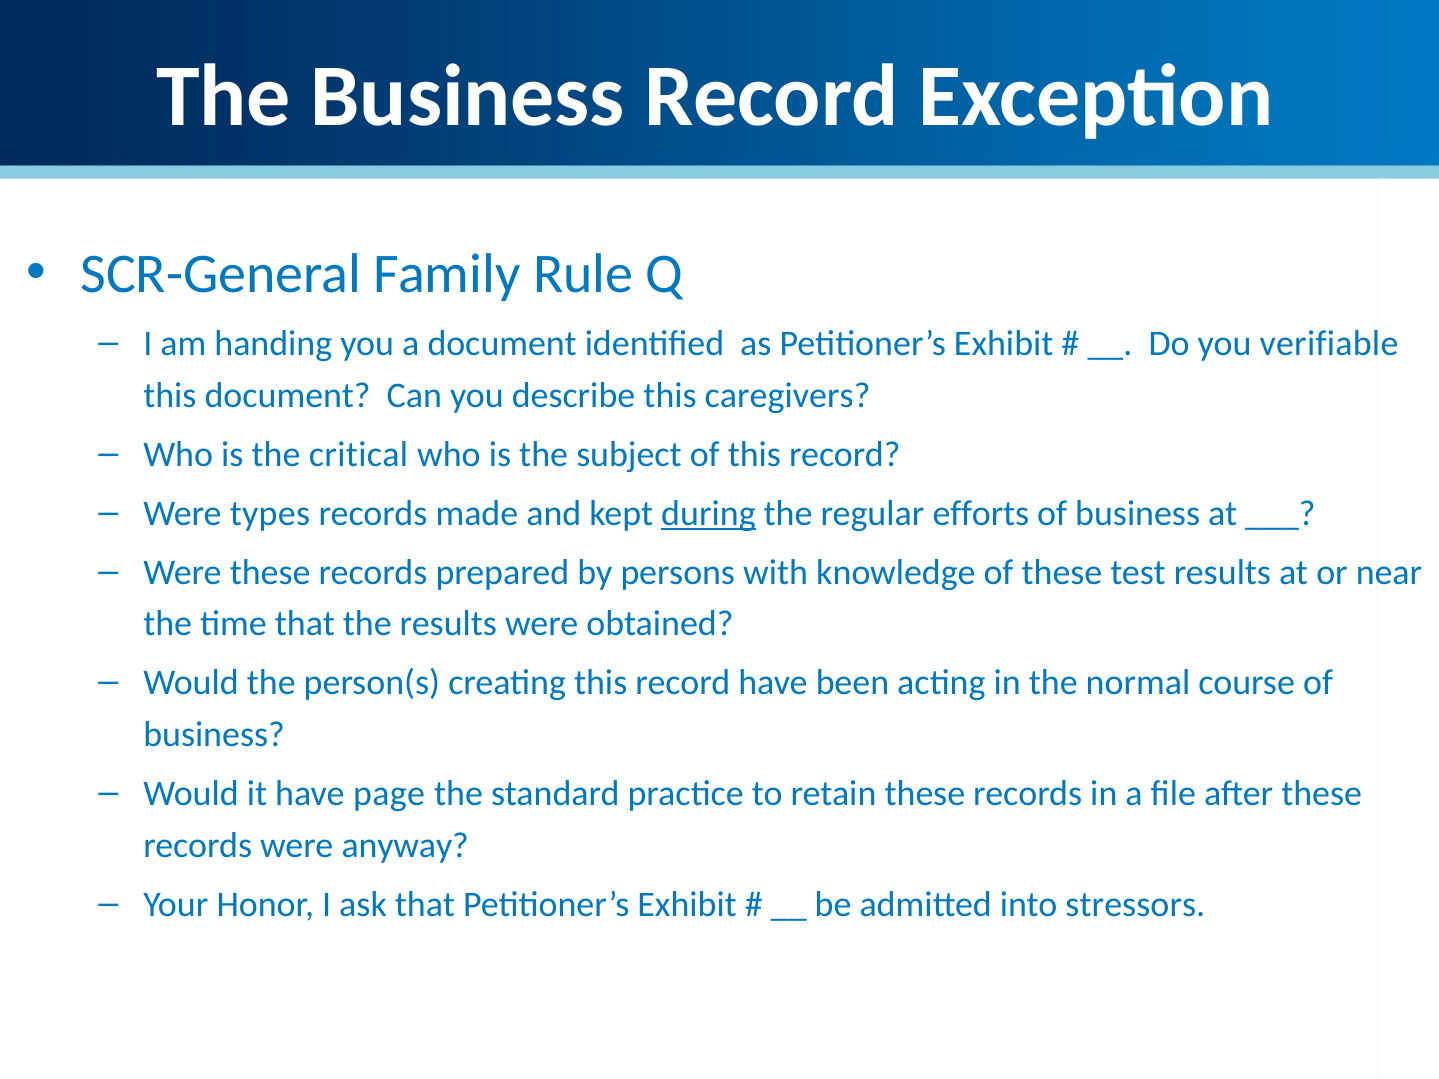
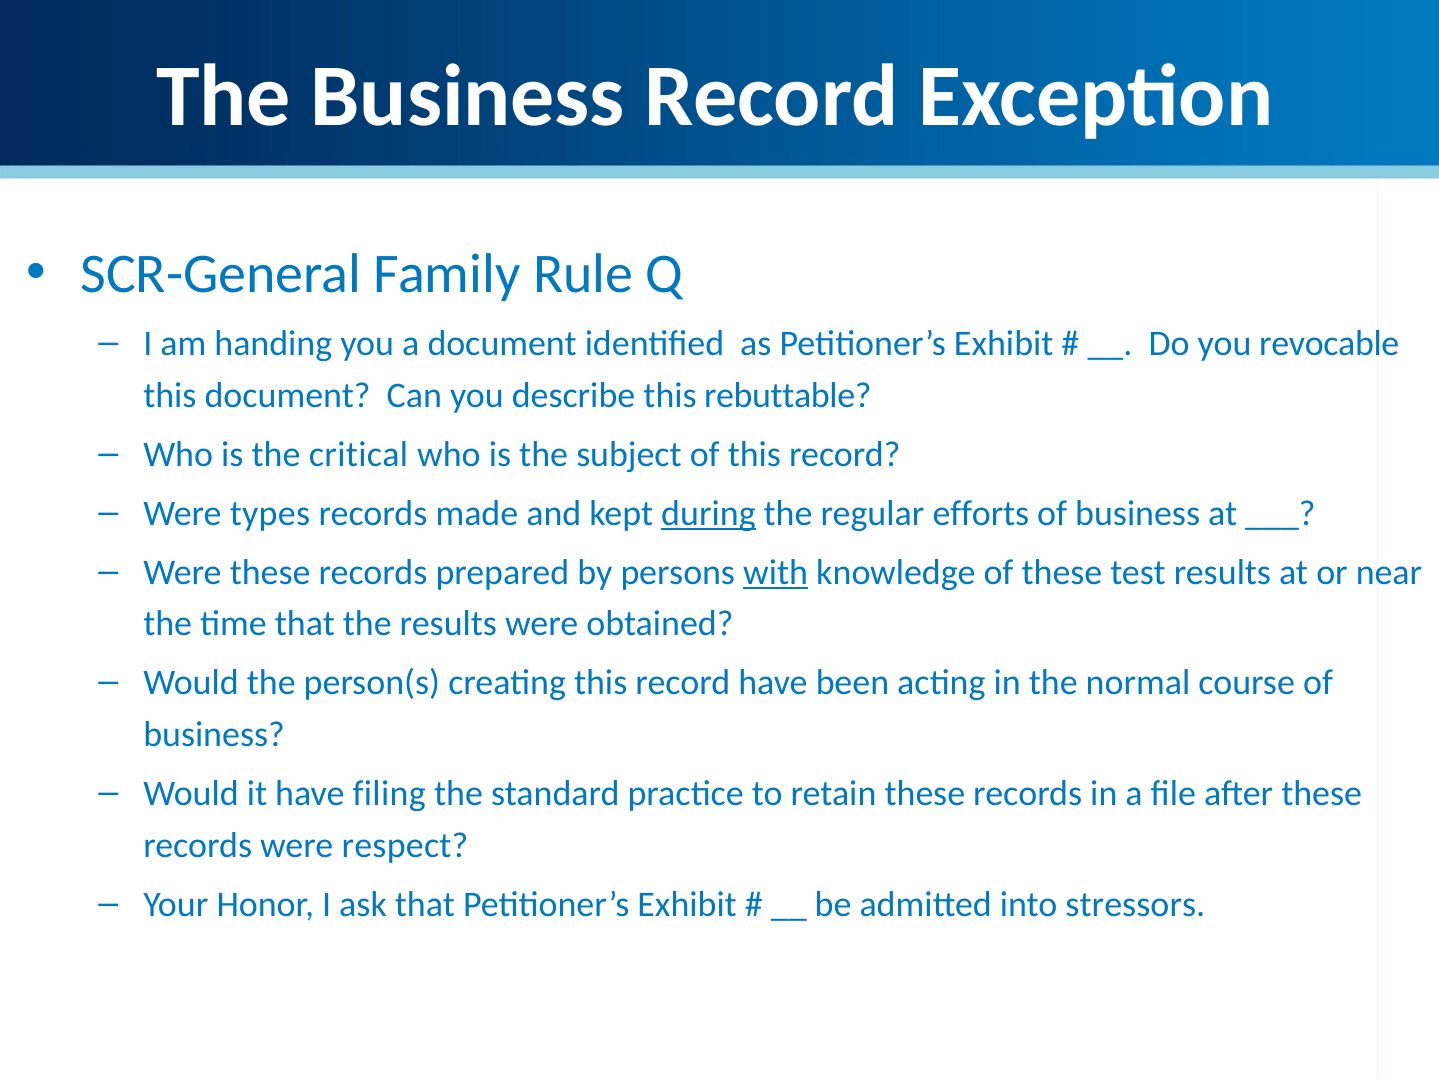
verifiable: verifiable -> revocable
caregivers: caregivers -> rebuttable
with underline: none -> present
page: page -> filing
anyway: anyway -> respect
